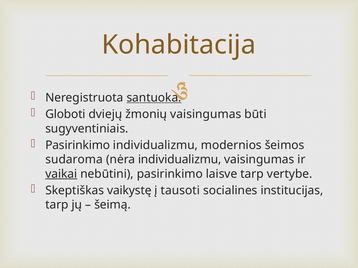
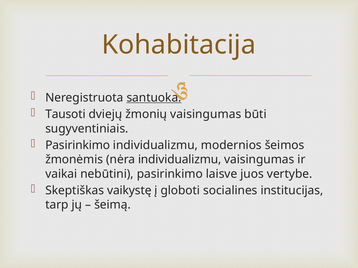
Globoti: Globoti -> Tausoti
sudaroma: sudaroma -> žmonėmis
vaikai underline: present -> none
laisve tarp: tarp -> juos
tausoti: tausoti -> globoti
